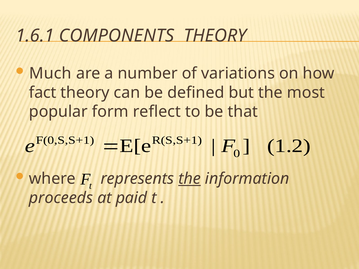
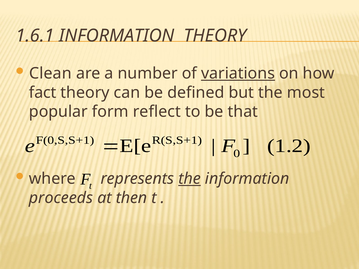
1.6.1 COMPONENTS: COMPONENTS -> INFORMATION
Much: Much -> Clean
variations underline: none -> present
paid: paid -> then
